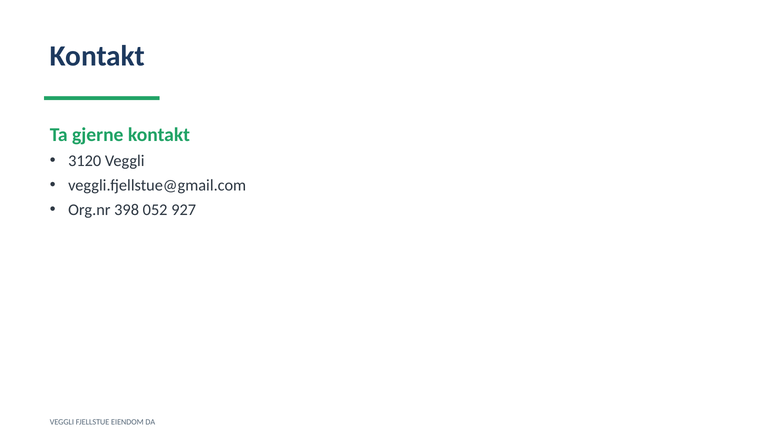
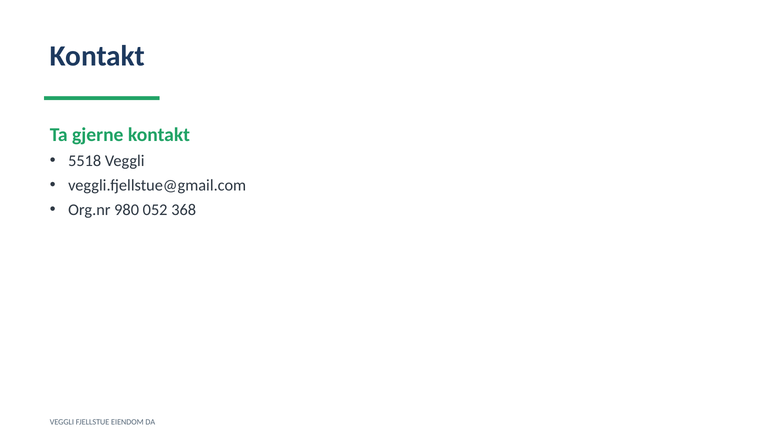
3120: 3120 -> 5518
398: 398 -> 980
927: 927 -> 368
